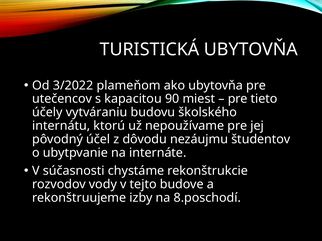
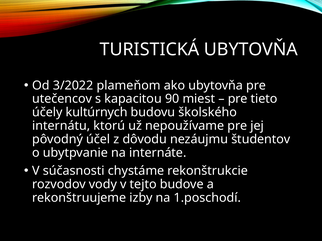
vytváraniu: vytváraniu -> kultúrnych
8.poschodí: 8.poschodí -> 1.poschodí
